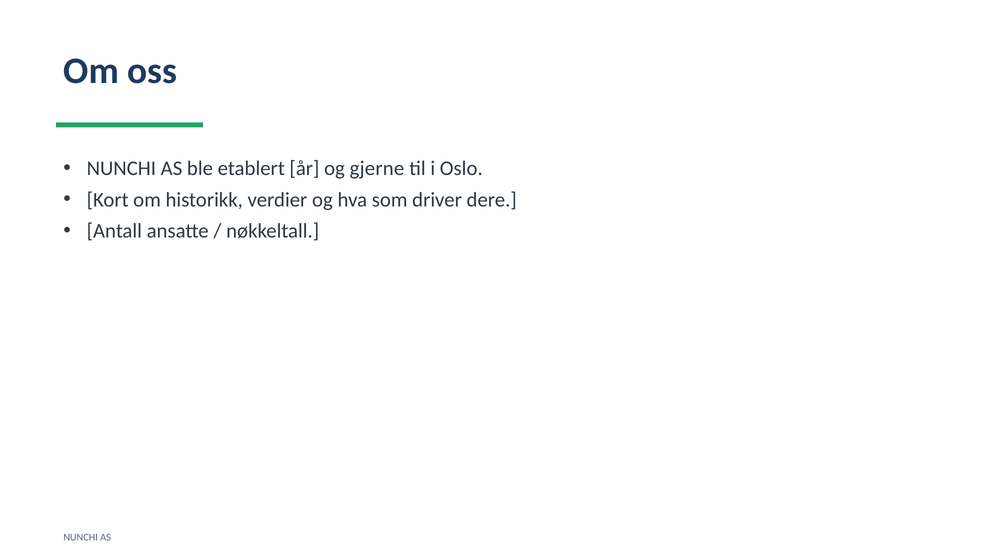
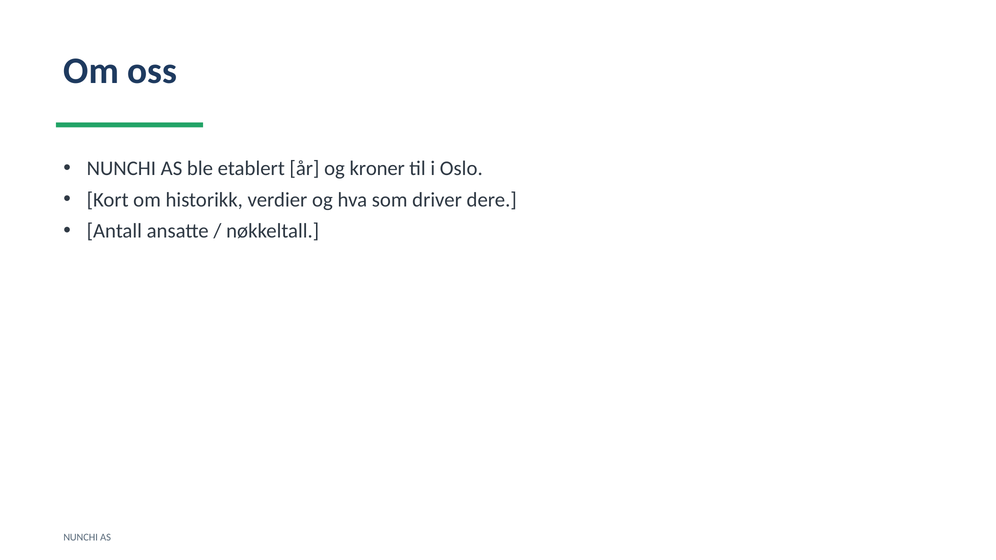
gjerne: gjerne -> kroner
